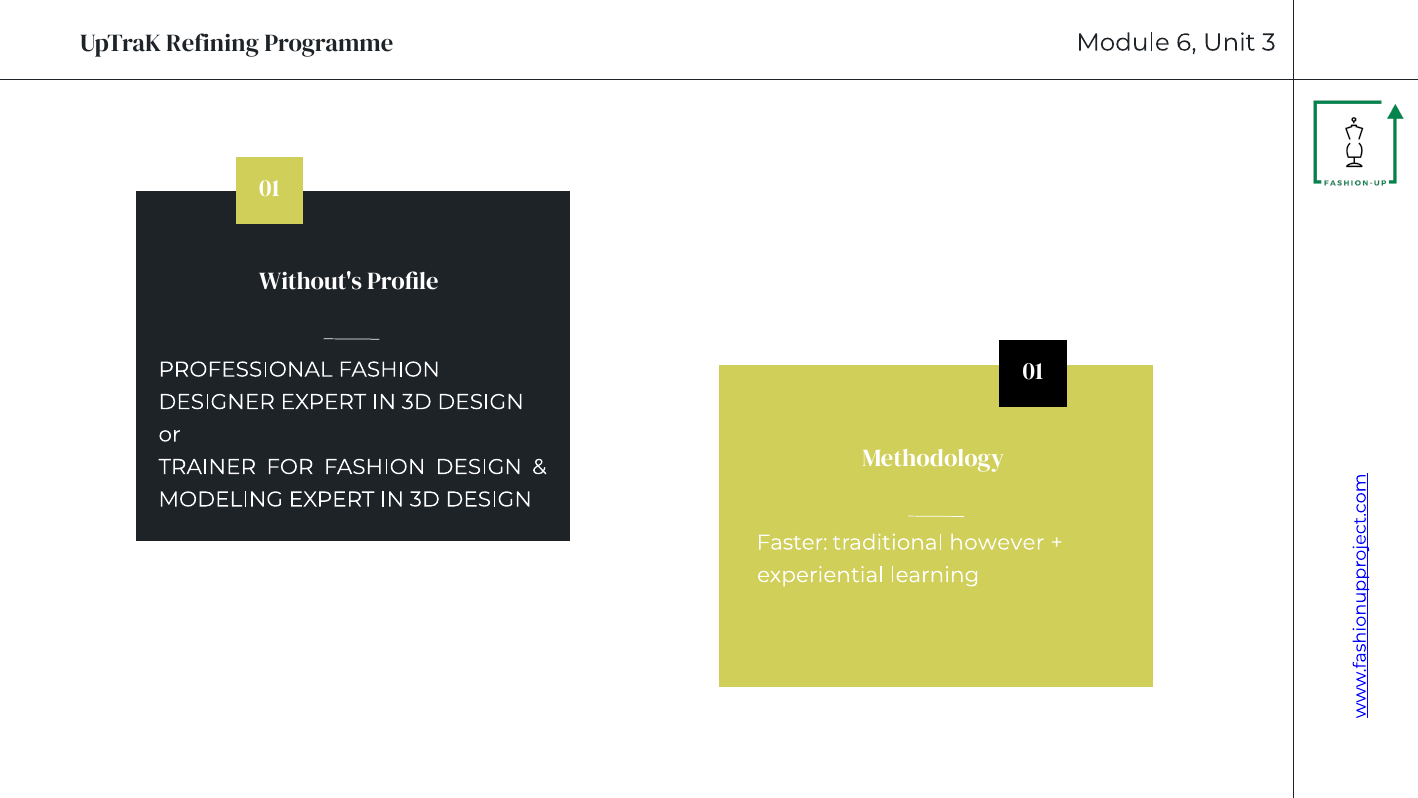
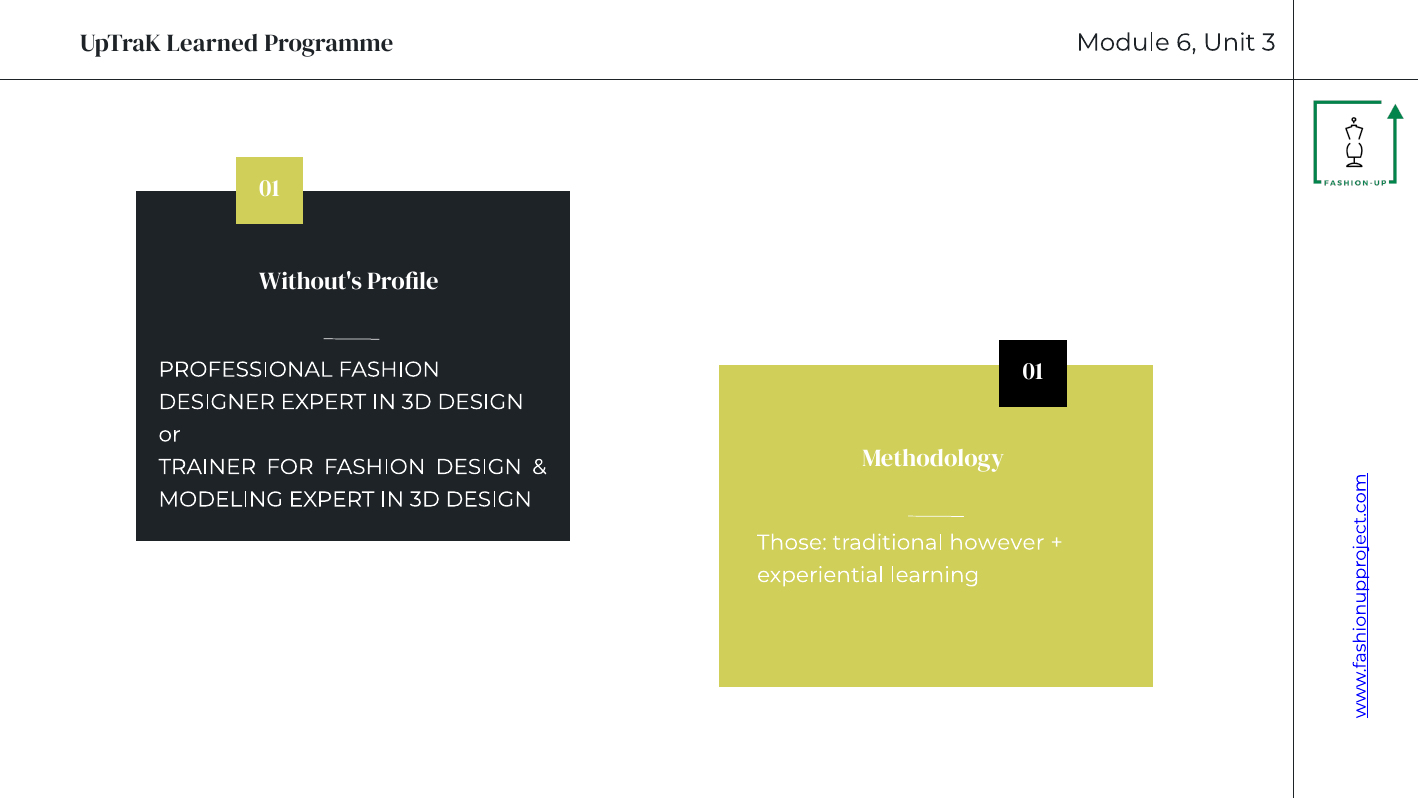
Refining: Refining -> Learned
Faster: Faster -> Those
